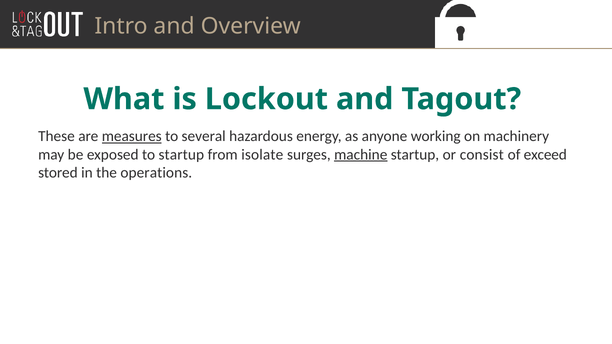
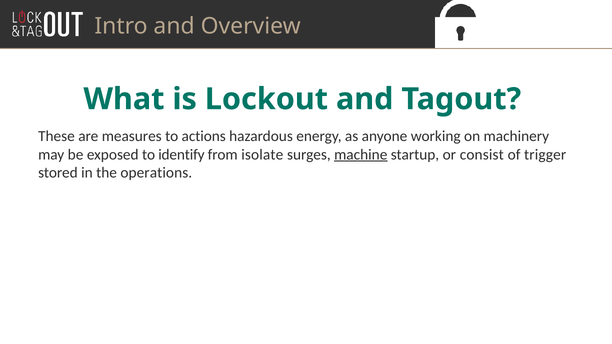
measures underline: present -> none
several: several -> actions
to startup: startup -> identify
exceed: exceed -> trigger
